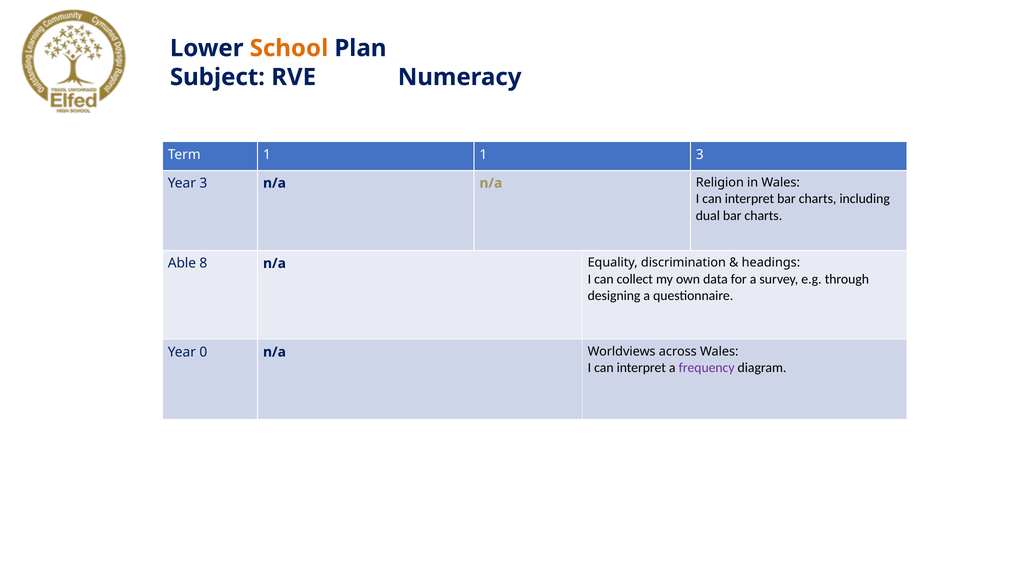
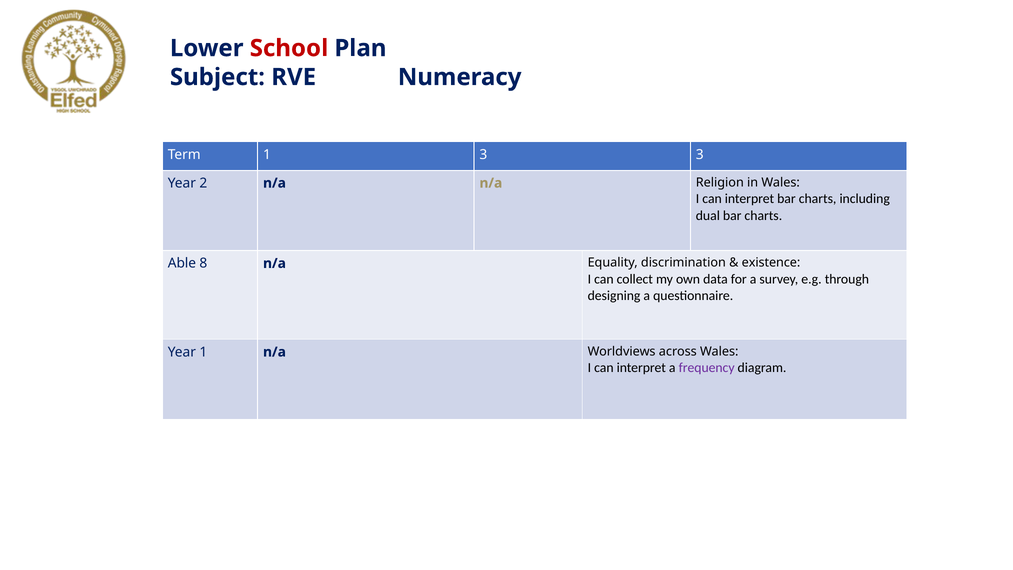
School colour: orange -> red
1 1: 1 -> 3
Year 3: 3 -> 2
headings: headings -> existence
Year 0: 0 -> 1
